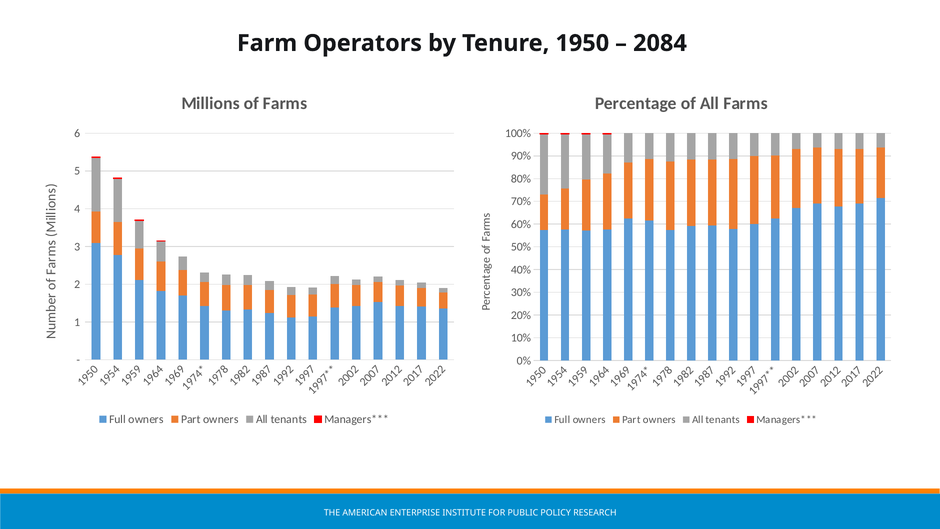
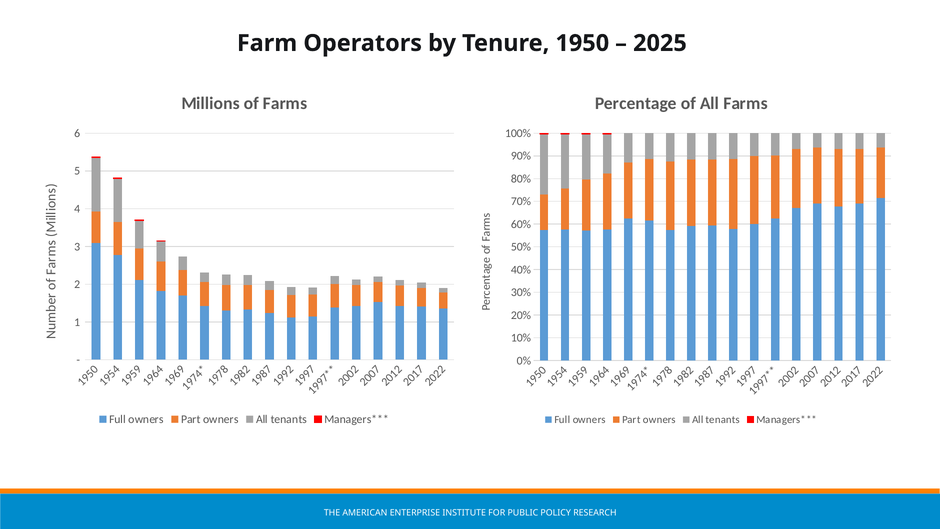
2084: 2084 -> 2025
